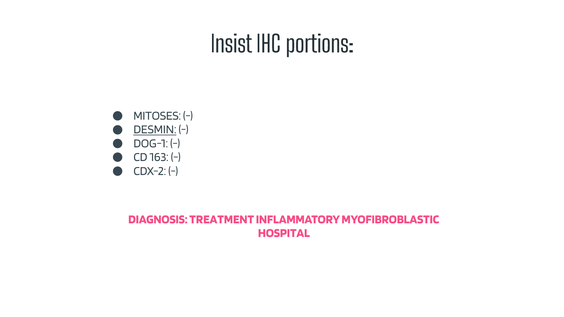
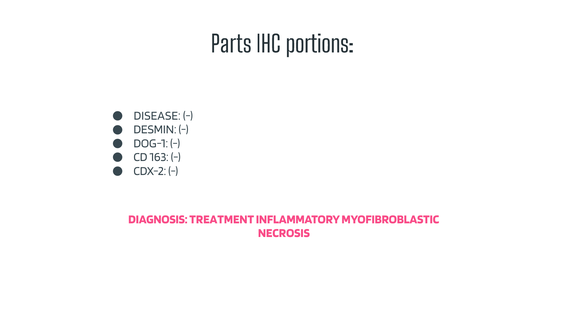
Insist: Insist -> Parts
MITOSES: MITOSES -> DISEASE
DESMIN underline: present -> none
HOSPITAL: HOSPITAL -> NECROSIS
